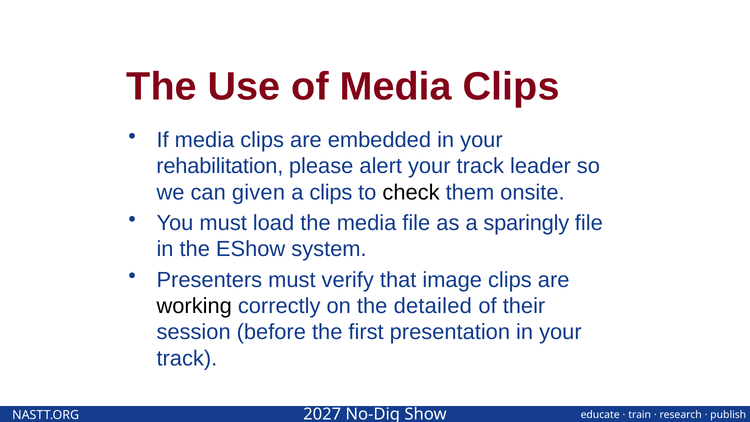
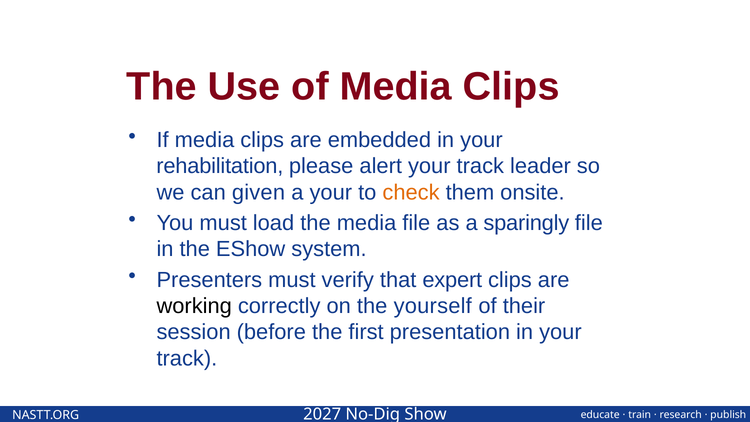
a clips: clips -> your
check colour: black -> orange
image: image -> expert
detailed: detailed -> yourself
